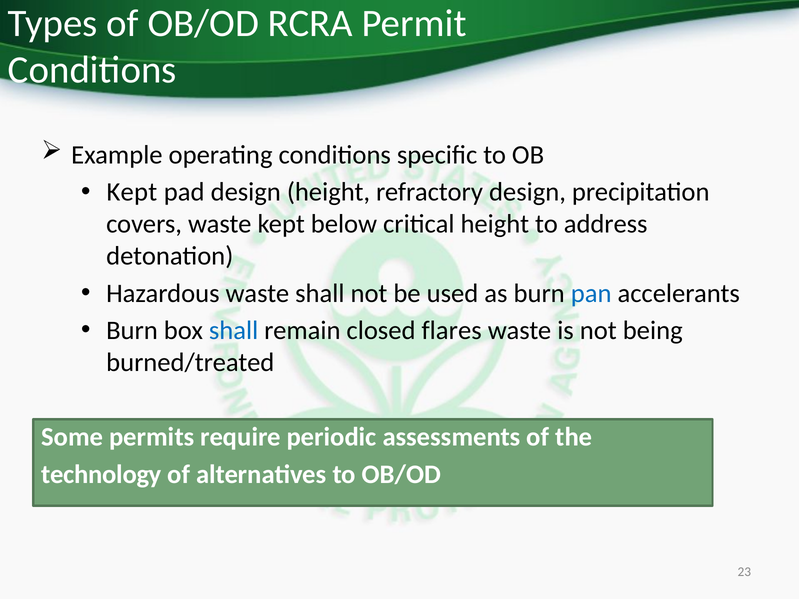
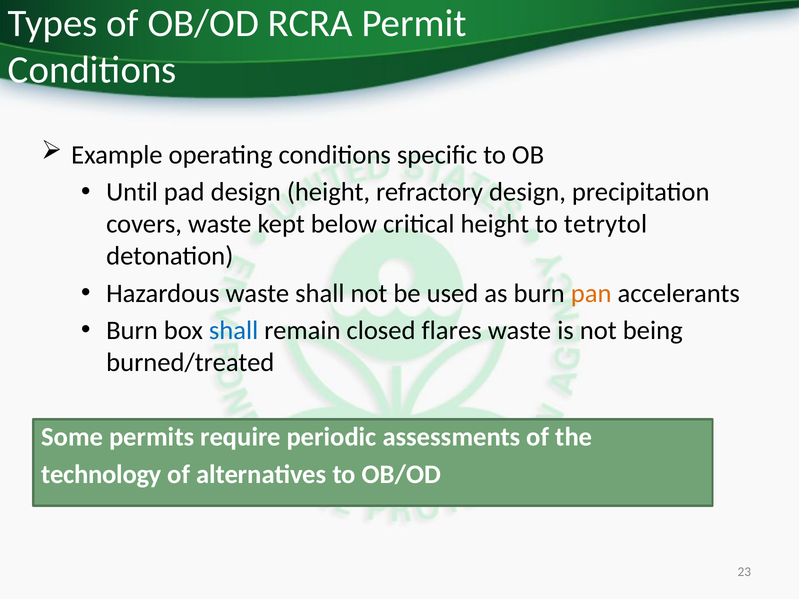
Kept at (132, 192): Kept -> Until
address: address -> tetrytol
pan colour: blue -> orange
